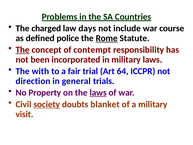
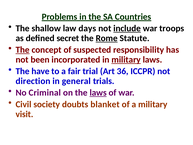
charged: charged -> shallow
include underline: none -> present
course: course -> troops
police: police -> secret
contempt: contempt -> suspected
military at (126, 60) underline: none -> present
with: with -> have
64: 64 -> 36
Property: Property -> Criminal
society underline: present -> none
